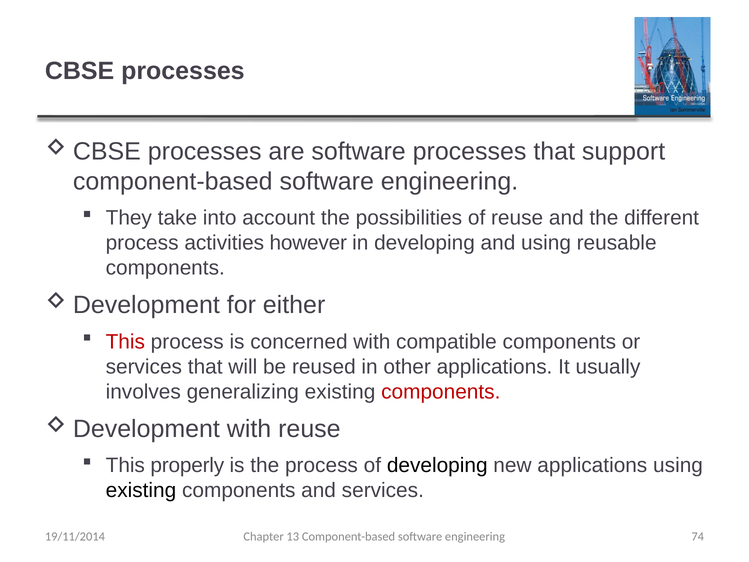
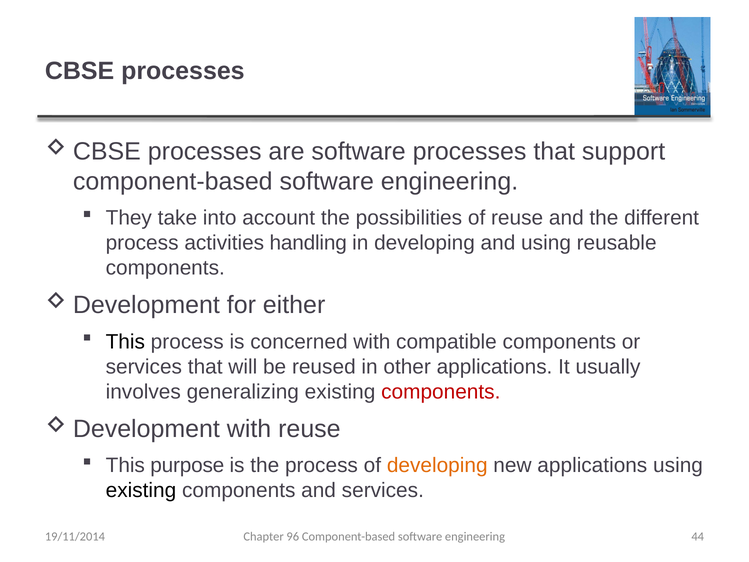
however: however -> handling
This at (125, 342) colour: red -> black
properly: properly -> purpose
developing at (437, 465) colour: black -> orange
13: 13 -> 96
74: 74 -> 44
